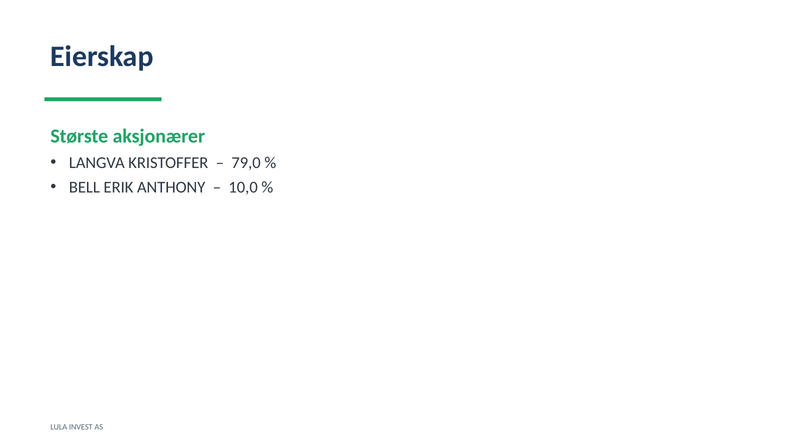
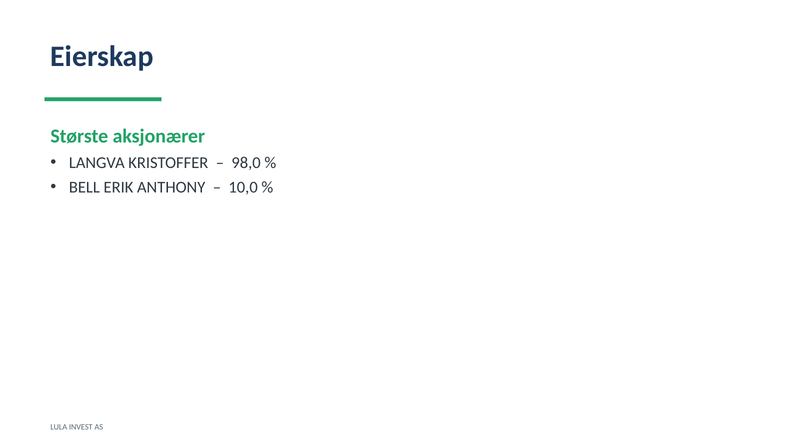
79,0: 79,0 -> 98,0
